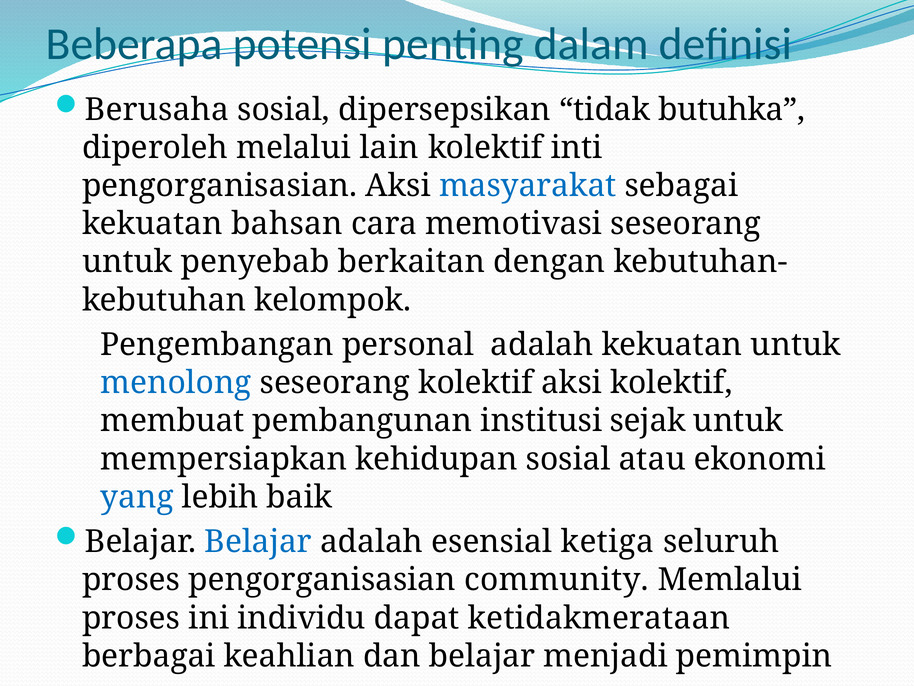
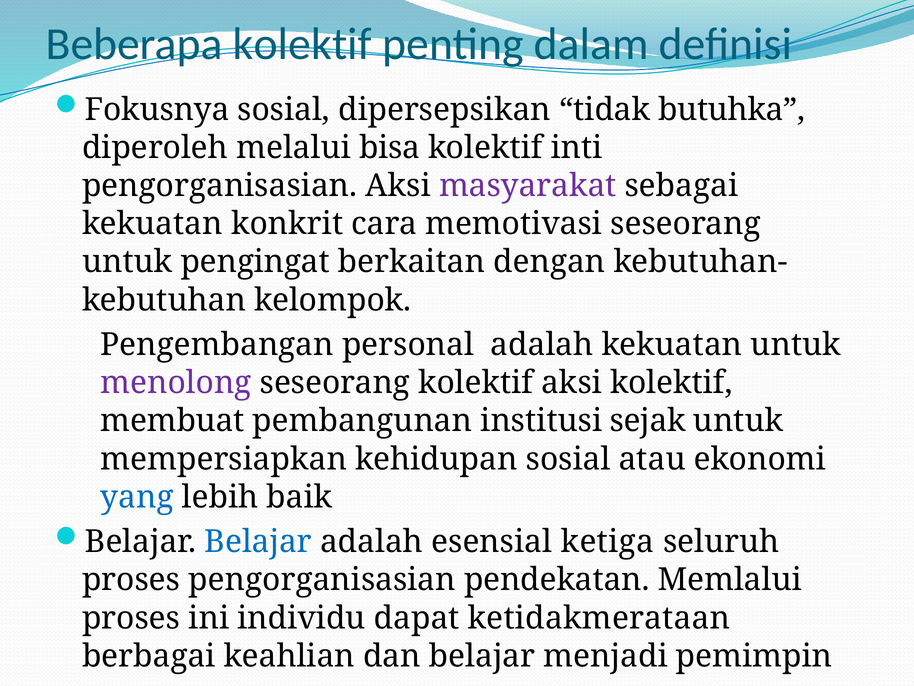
Beberapa potensi: potensi -> kolektif
Berusaha: Berusaha -> Fokusnya
lain: lain -> bisa
masyarakat colour: blue -> purple
bahsan: bahsan -> konkrit
penyebab: penyebab -> pengingat
menolong colour: blue -> purple
community: community -> pendekatan
